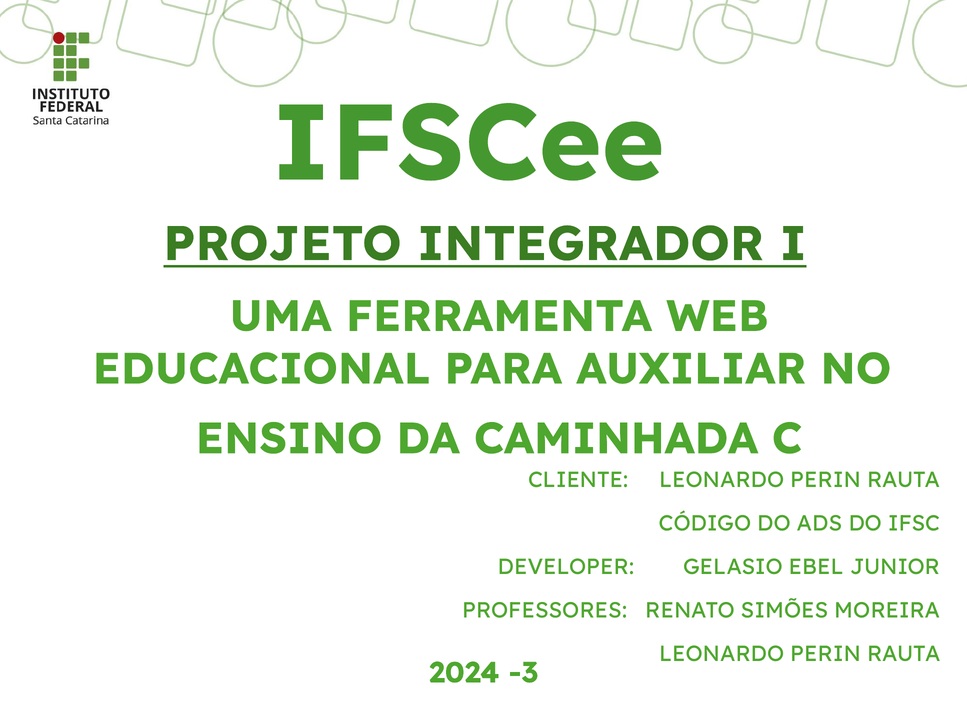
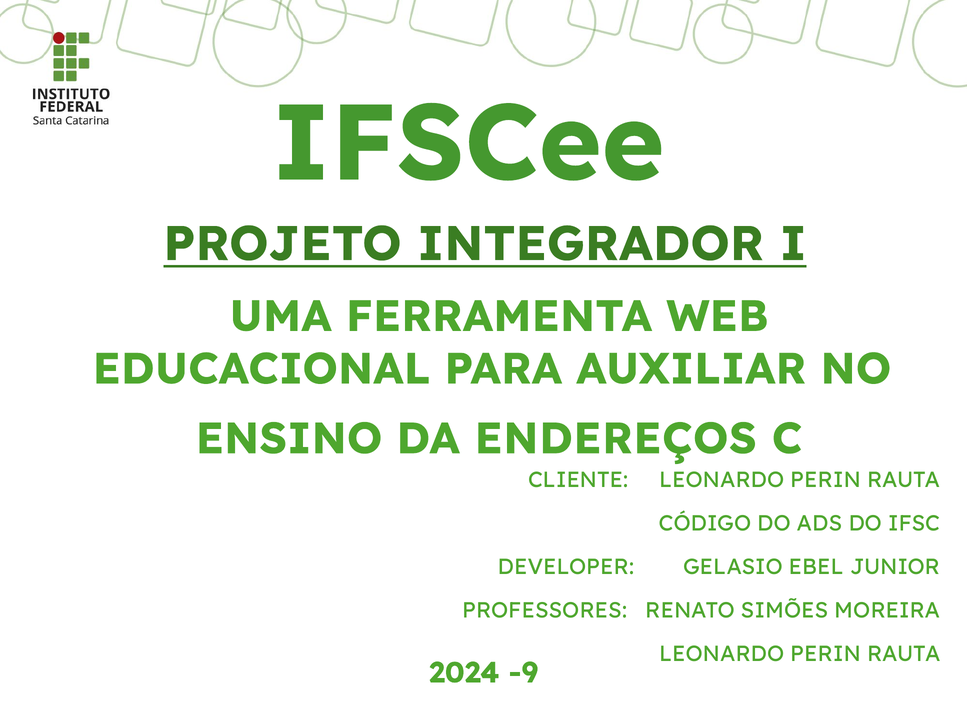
CAMINHADA: CAMINHADA -> ENDEREÇOS
-3: -3 -> -9
